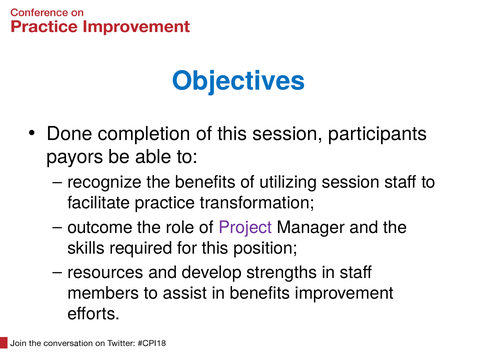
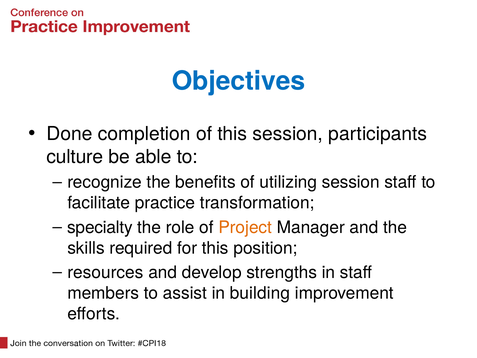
payors: payors -> culture
outcome: outcome -> specialty
Project colour: purple -> orange
in benefits: benefits -> building
